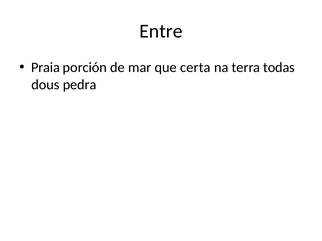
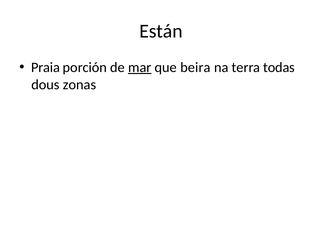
Entre: Entre -> Están
mar underline: none -> present
certa: certa -> beira
pedra: pedra -> zonas
